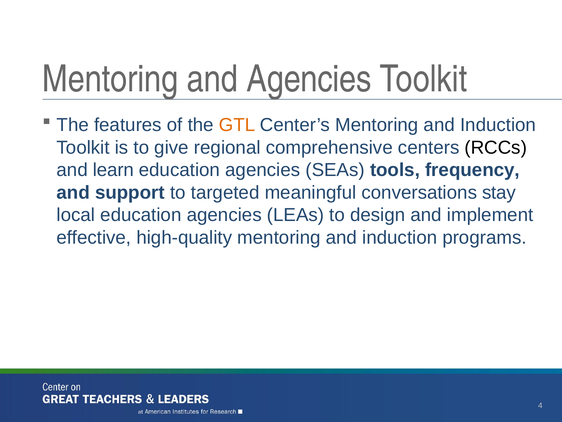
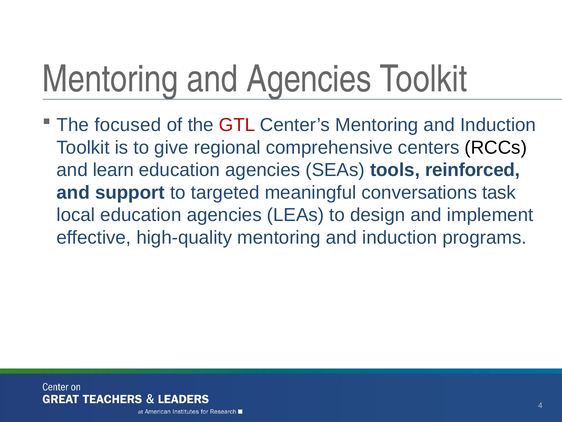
features: features -> focused
GTL colour: orange -> red
frequency: frequency -> reinforced
stay: stay -> task
